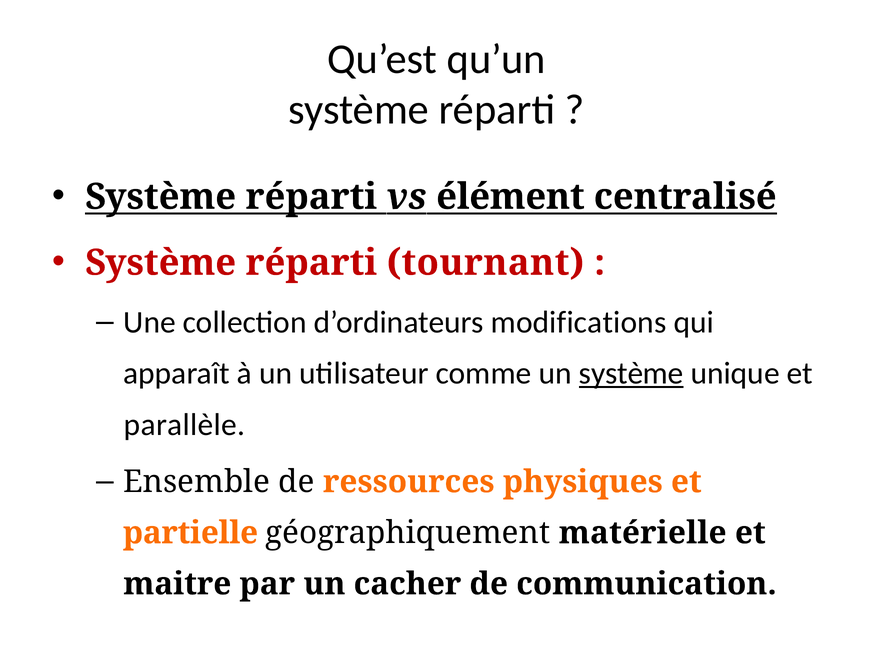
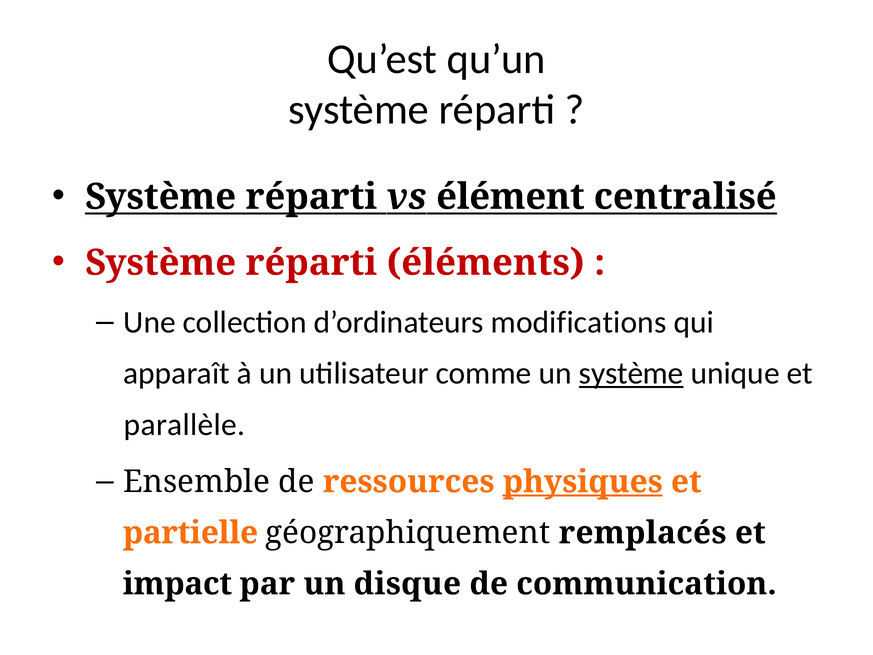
tournant: tournant -> éléments
physiques underline: none -> present
matérielle: matérielle -> remplacés
maitre: maitre -> impact
cacher: cacher -> disque
